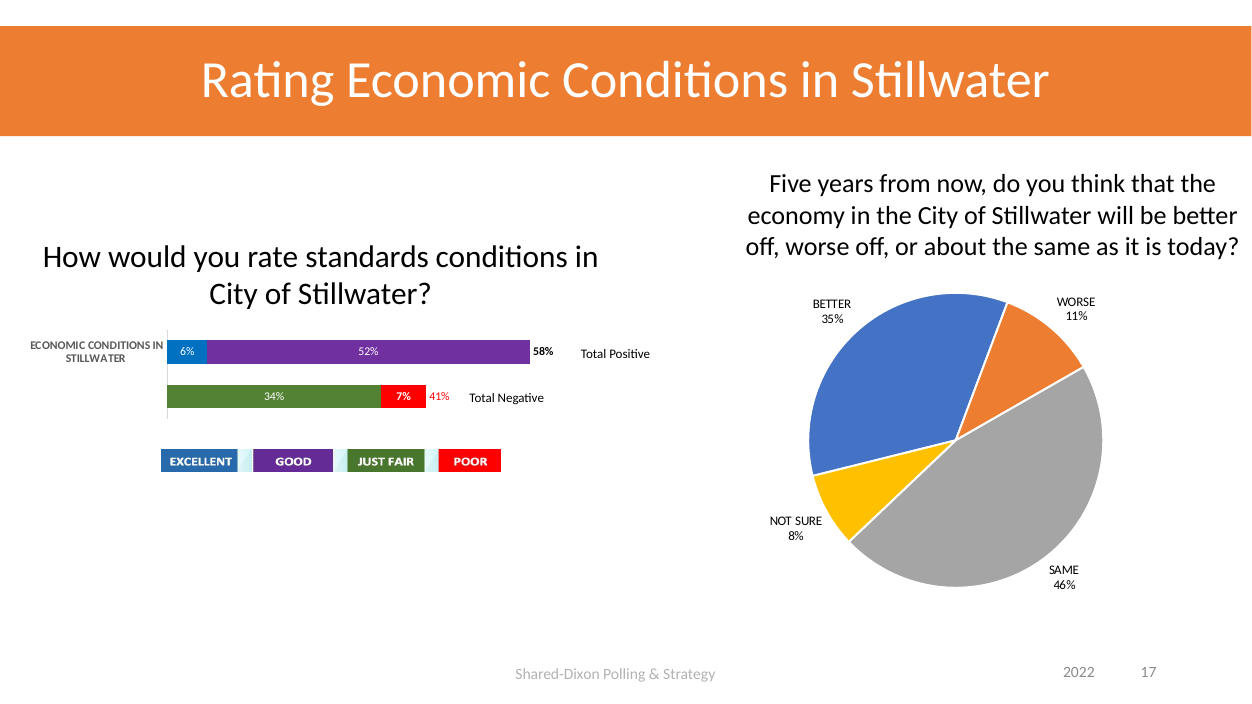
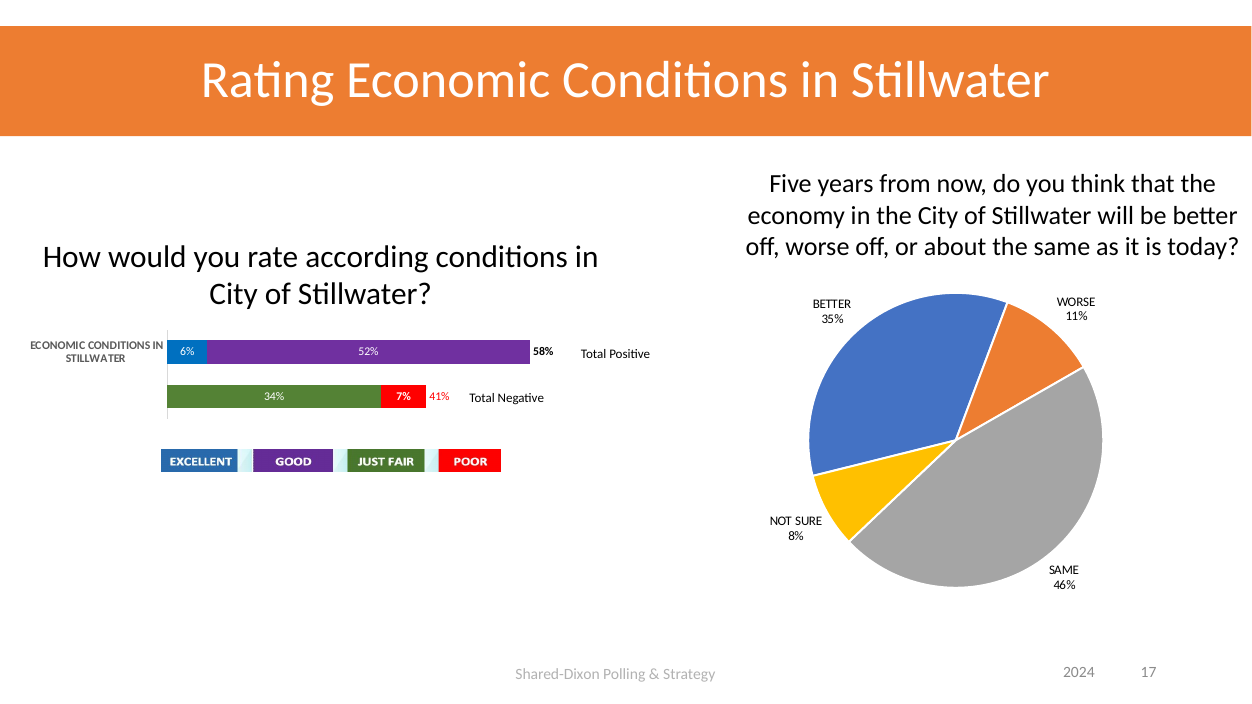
standards: standards -> according
2022: 2022 -> 2024
